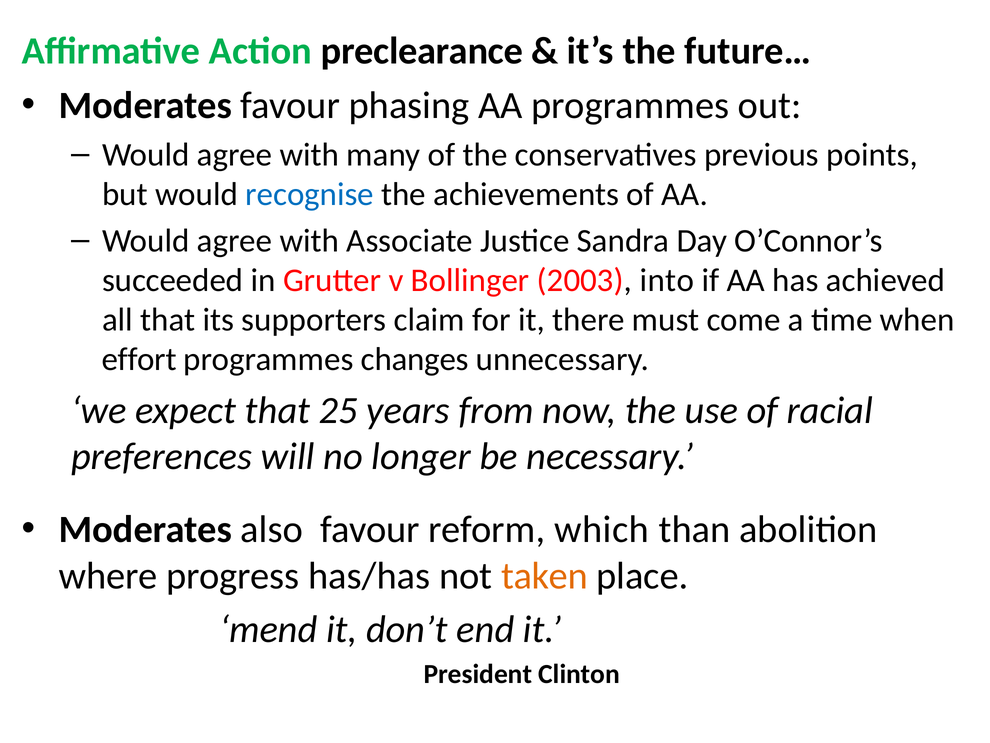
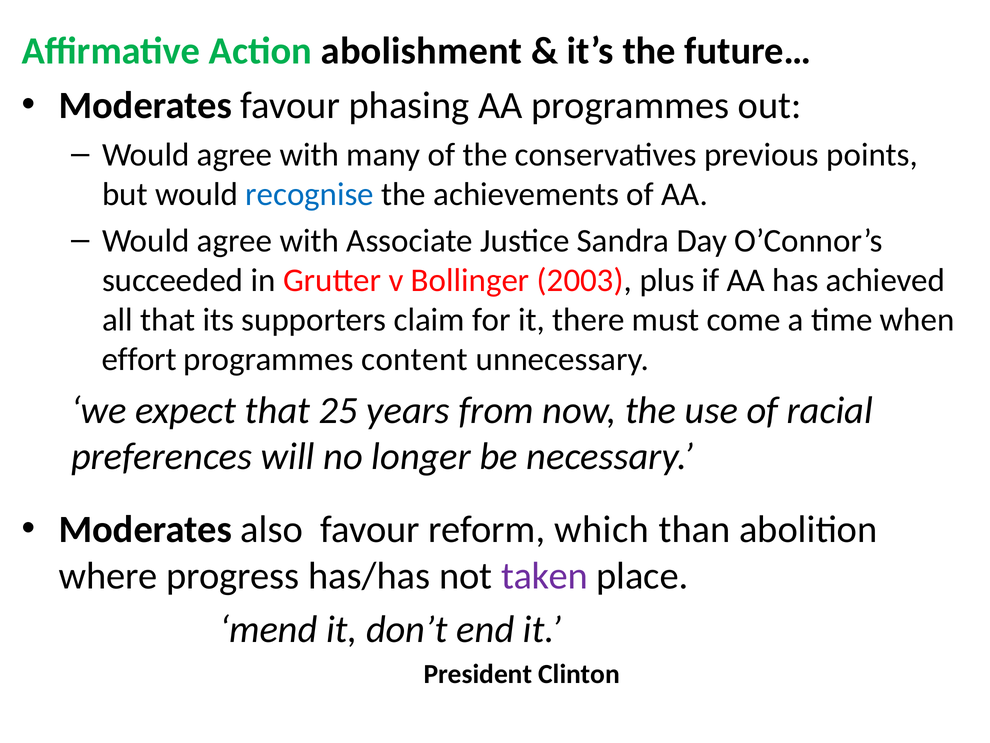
preclearance: preclearance -> abolishment
into: into -> plus
changes: changes -> content
taken colour: orange -> purple
